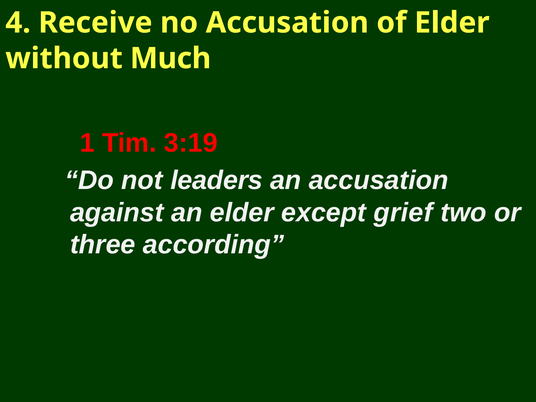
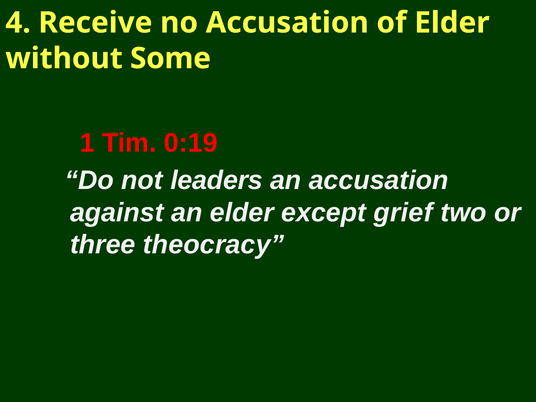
Much: Much -> Some
3:19: 3:19 -> 0:19
according: according -> theocracy
